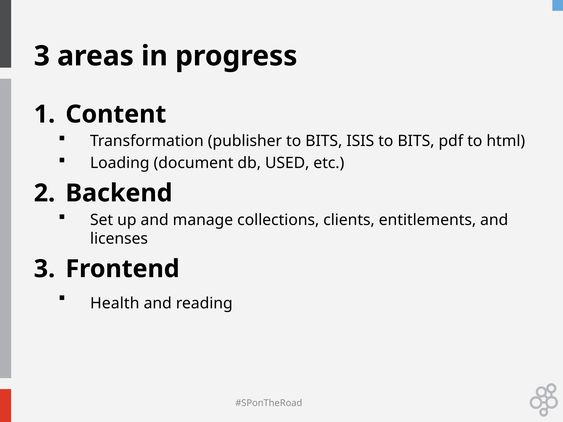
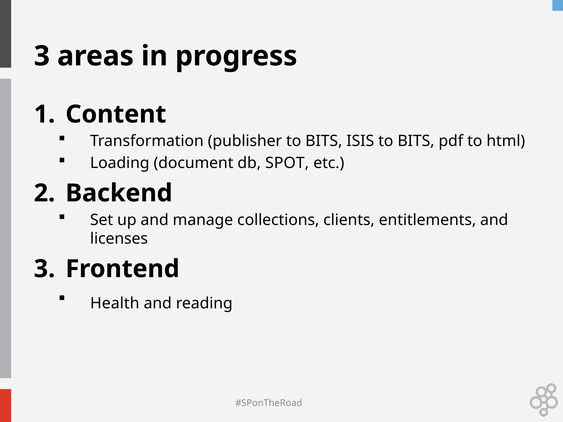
USED: USED -> SPOT
